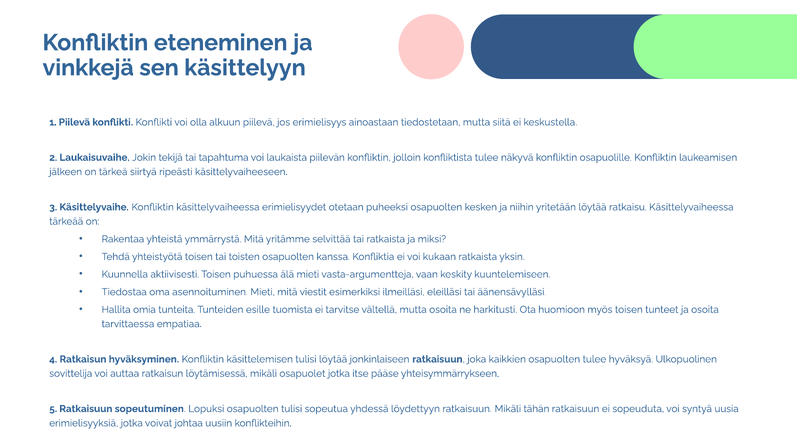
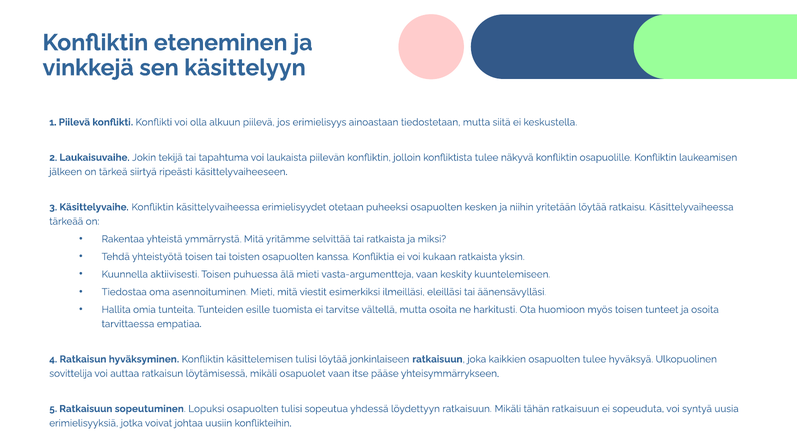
osapuolet jotka: jotka -> vaan
